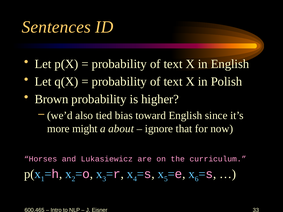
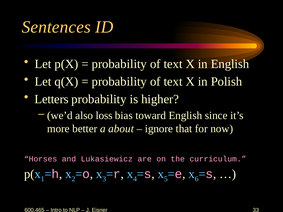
Brown: Brown -> Letters
tied: tied -> loss
might: might -> better
